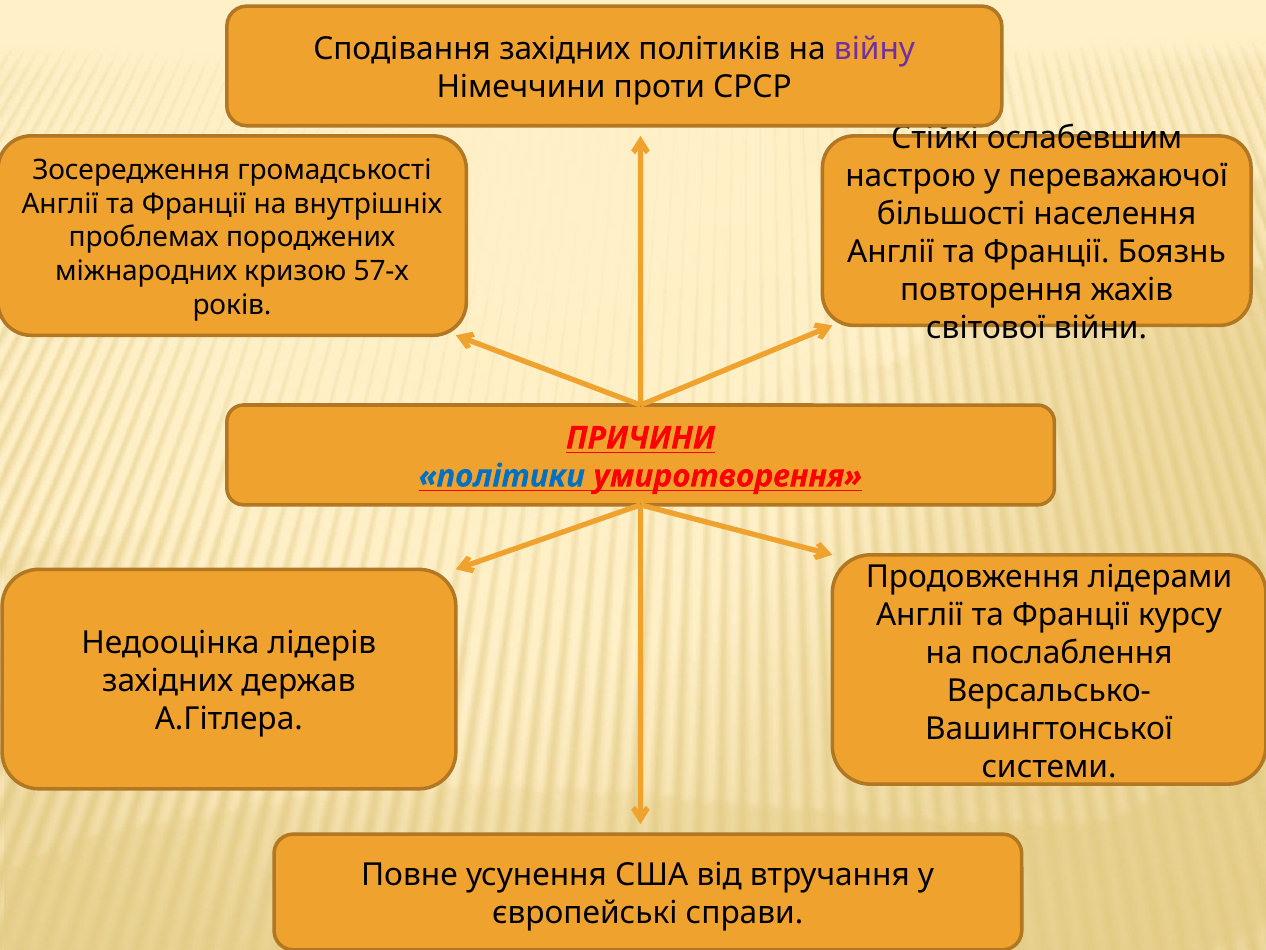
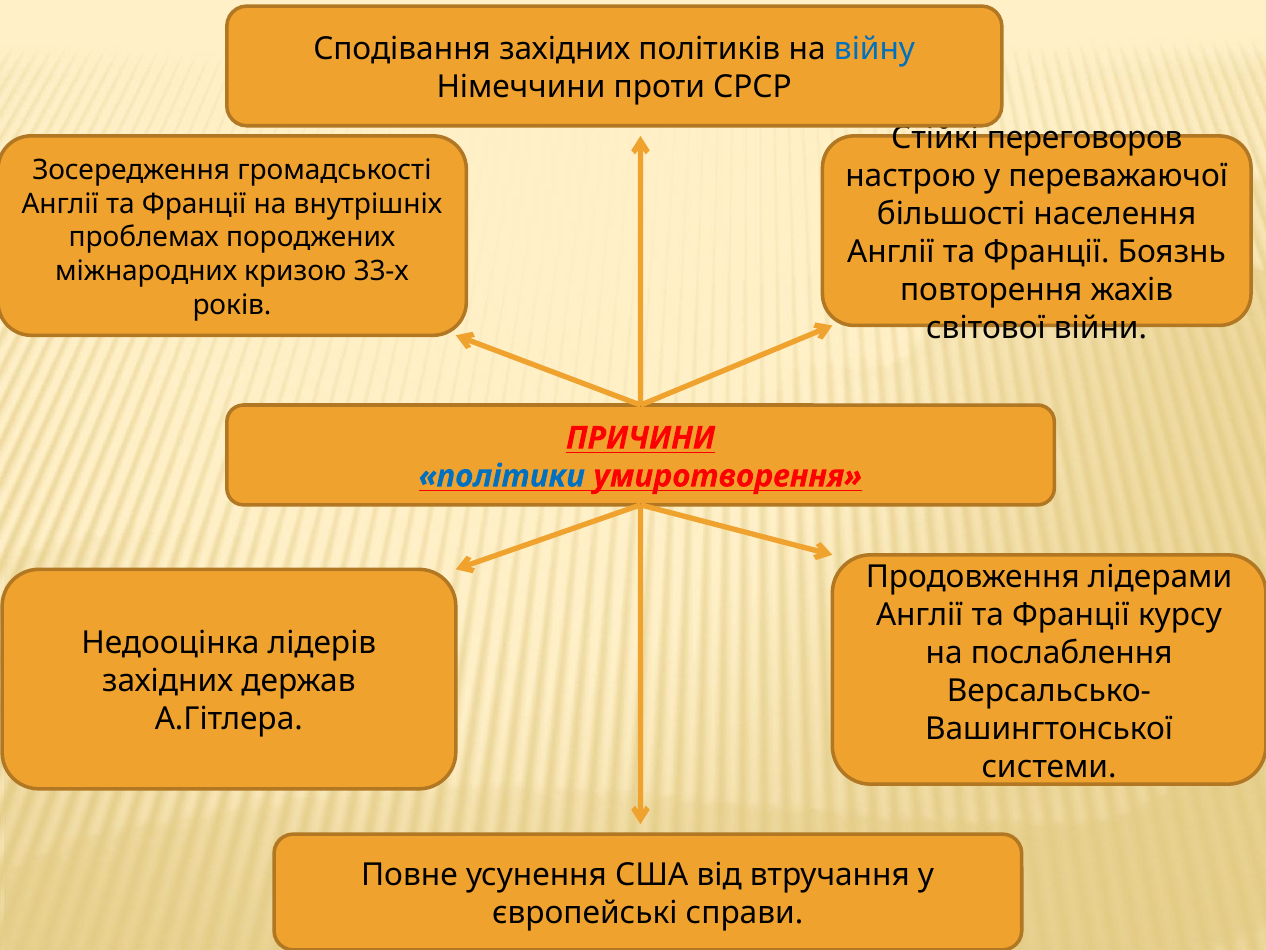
війну colour: purple -> blue
ослабевшим: ослабевшим -> переговоров
57-х: 57-х -> 33-х
